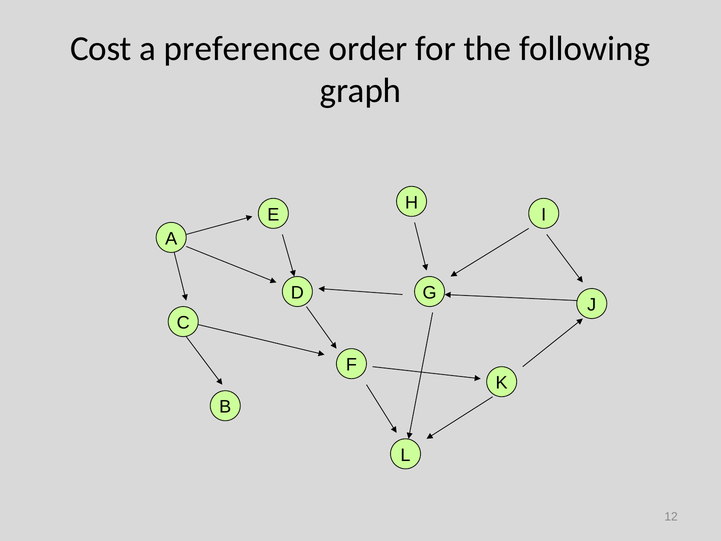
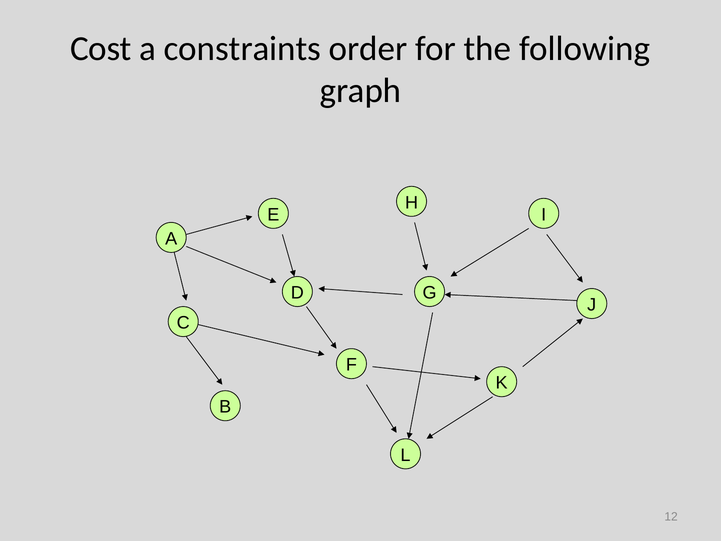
preference: preference -> constraints
